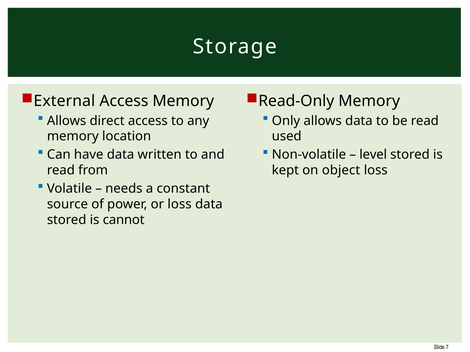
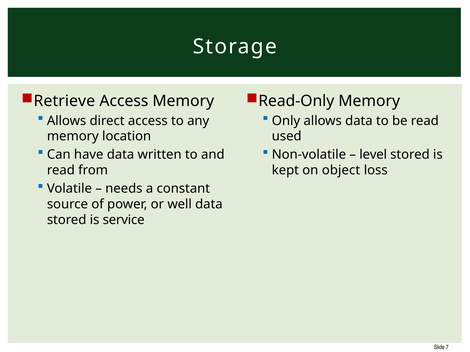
External: External -> Retrieve
or loss: loss -> well
cannot: cannot -> service
